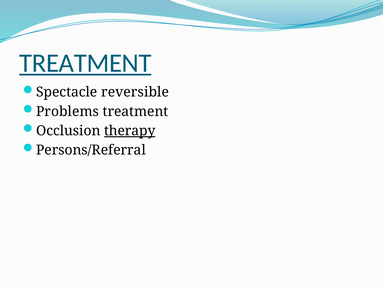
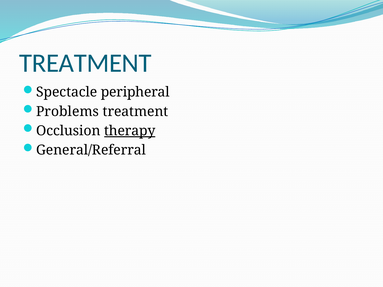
TREATMENT at (85, 63) underline: present -> none
reversible: reversible -> peripheral
Persons/Referral: Persons/Referral -> General/Referral
